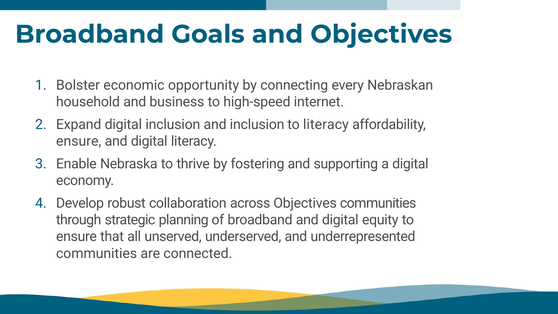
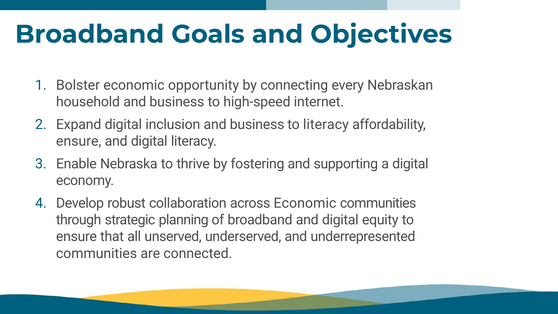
inclusion and inclusion: inclusion -> business
across Objectives: Objectives -> Economic
